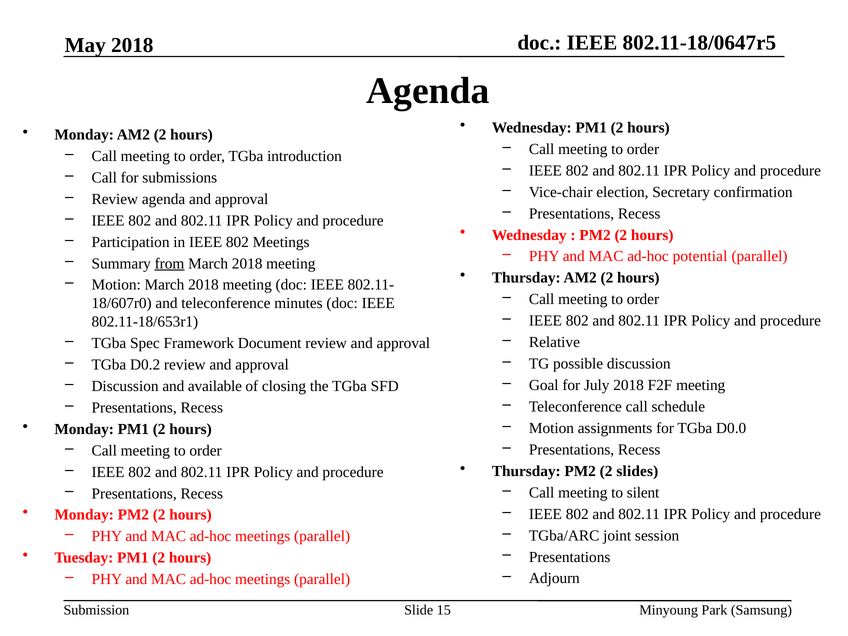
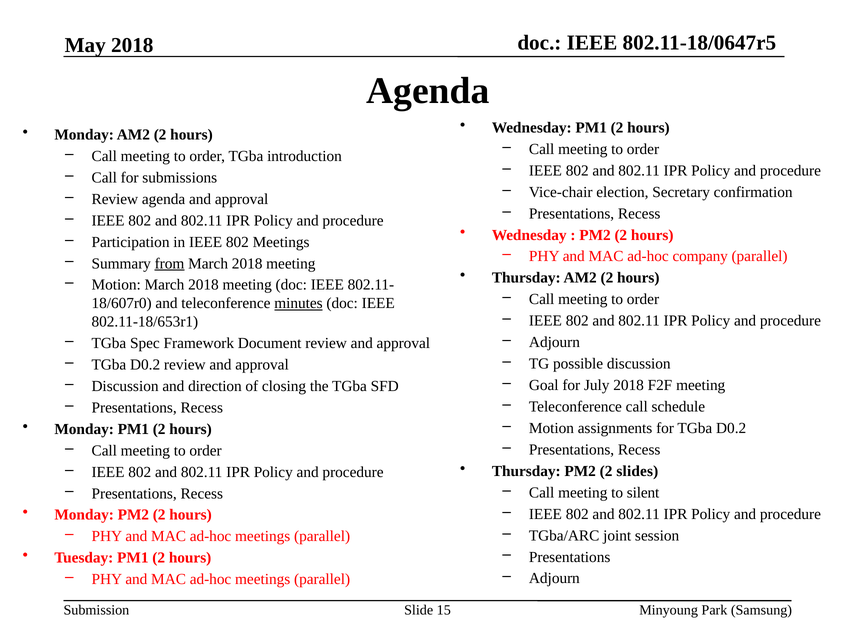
potential: potential -> company
minutes underline: none -> present
Relative at (554, 342): Relative -> Adjourn
available: available -> direction
for TGba D0.0: D0.0 -> D0.2
